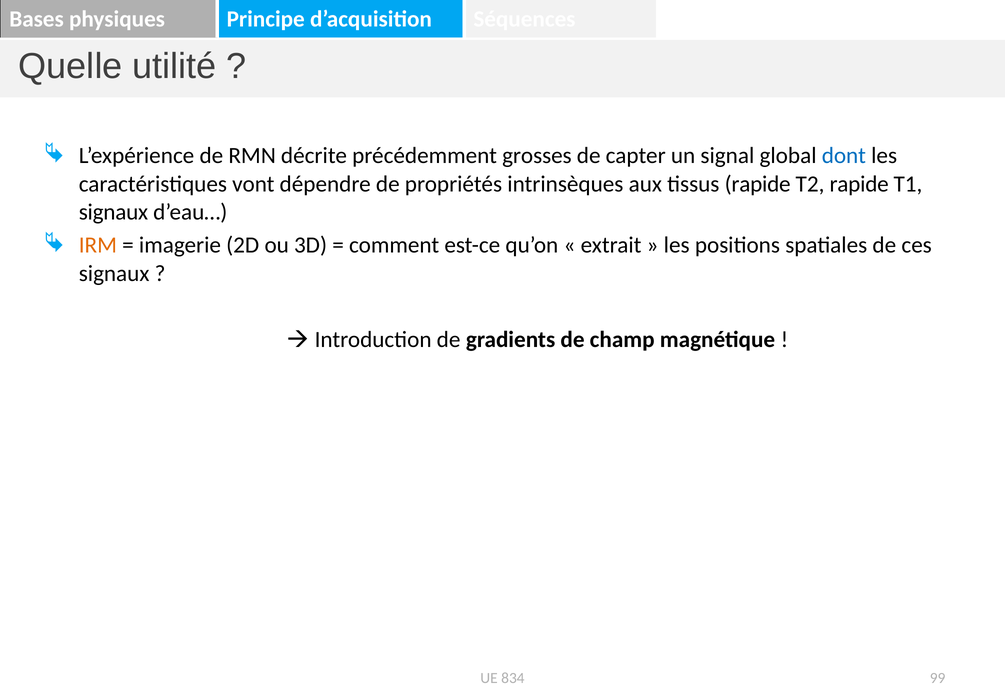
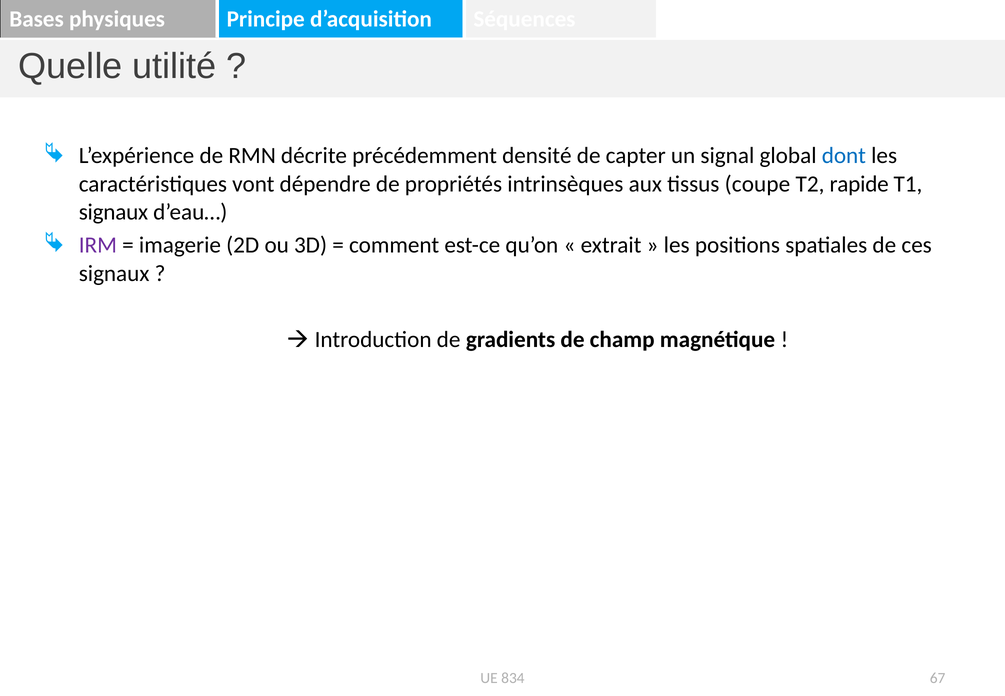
grosses: grosses -> densité
tissus rapide: rapide -> coupe
IRM colour: orange -> purple
99: 99 -> 67
